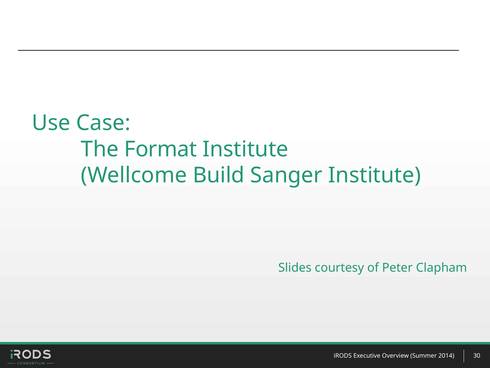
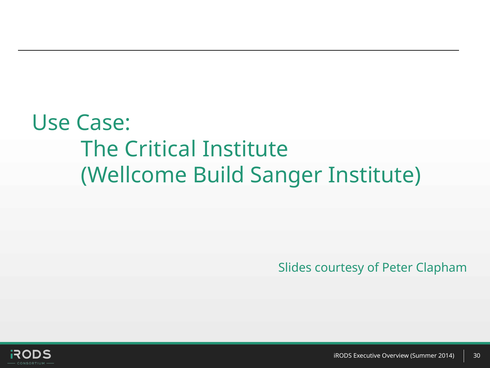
Format: Format -> Critical
